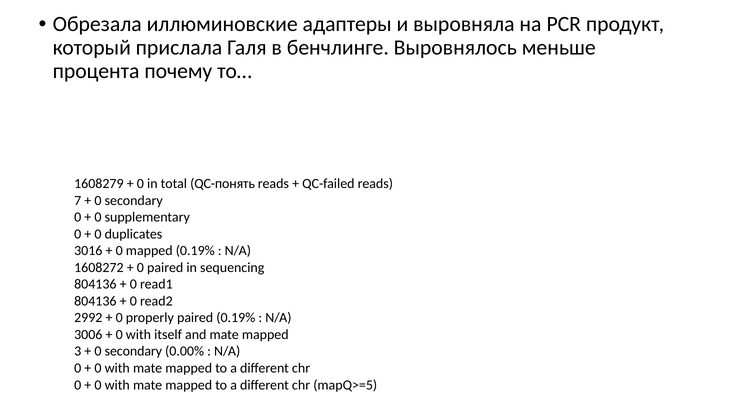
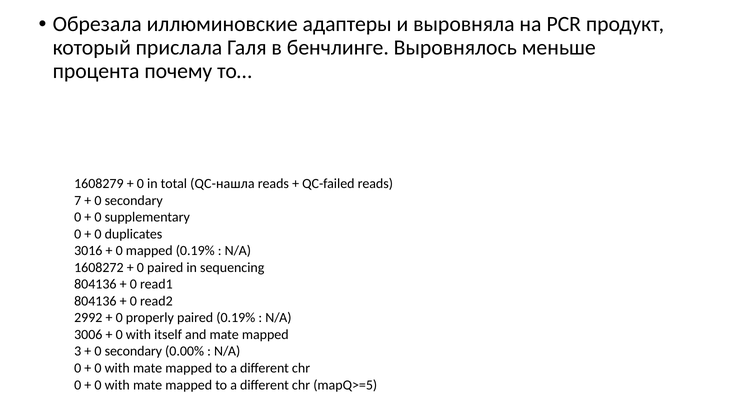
QC-понять: QC-понять -> QC-нашла
